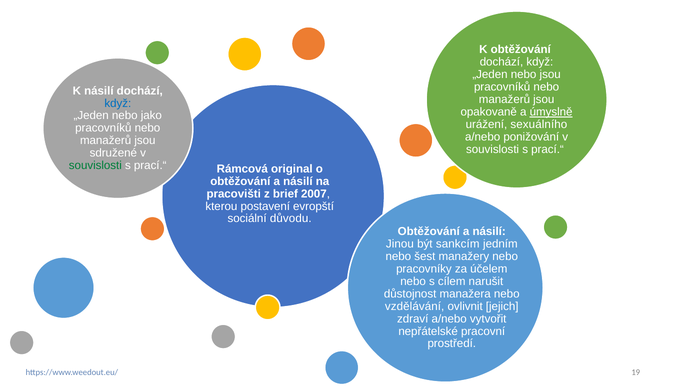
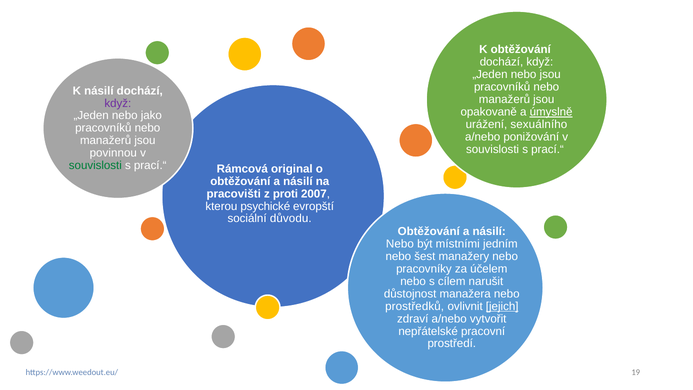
když at (118, 103) colour: blue -> purple
sdružené: sdružené -> povinnou
brief: brief -> proti
postavení: postavení -> psychické
Jinou at (400, 244): Jinou -> Nebo
sankcím: sankcím -> místními
vzdělávání: vzdělávání -> prostředků
jejich underline: none -> present
